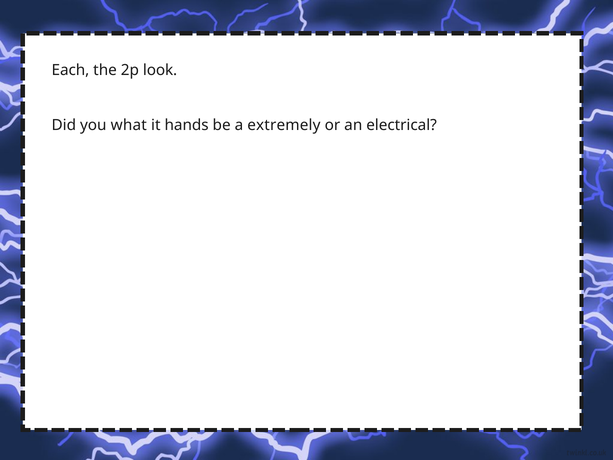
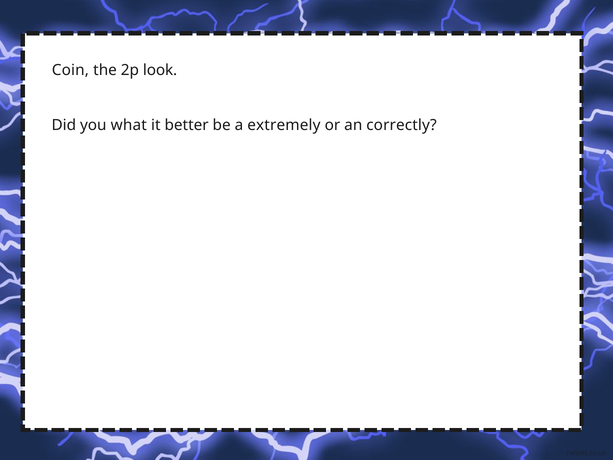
Each: Each -> Coin
hands: hands -> better
electrical: electrical -> correctly
